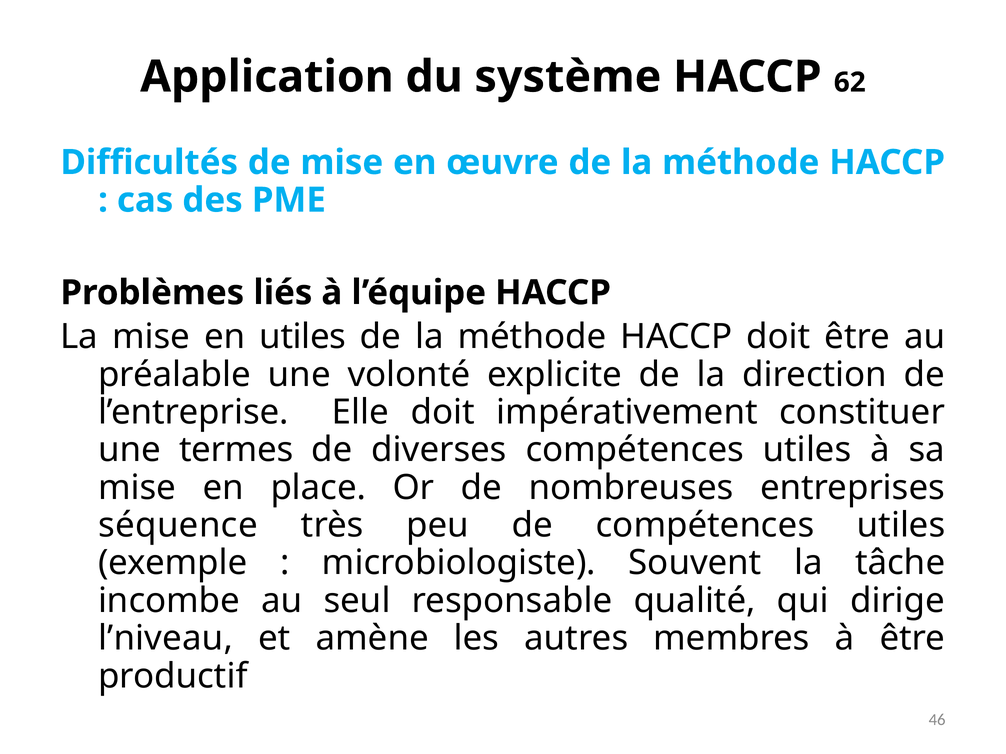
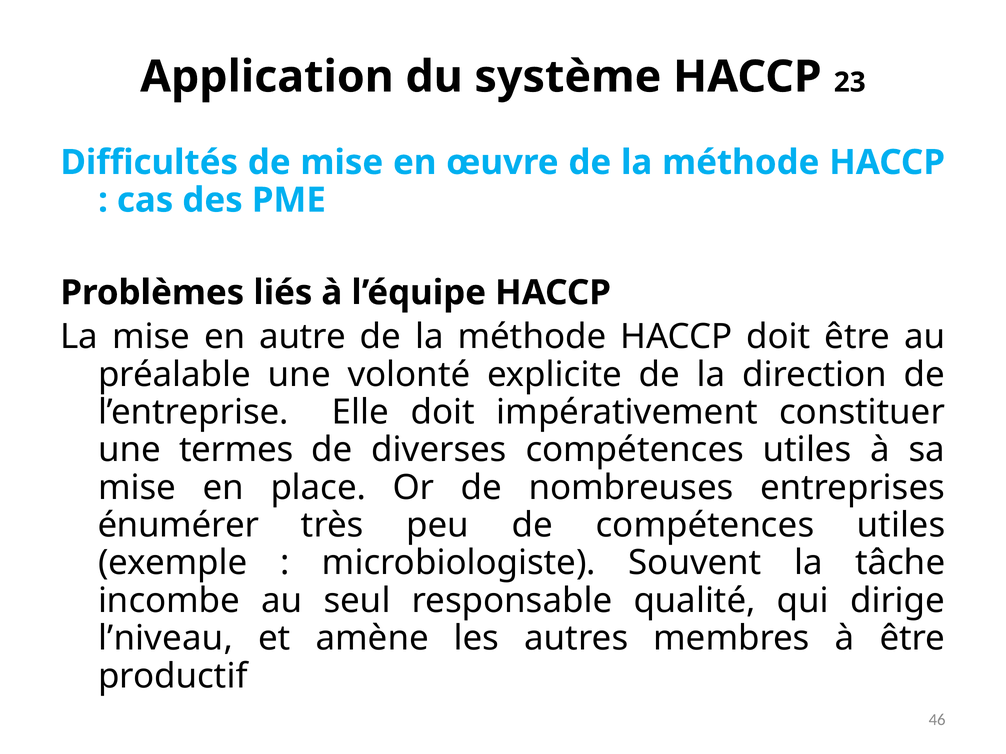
62: 62 -> 23
en utiles: utiles -> autre
séquence: séquence -> énumérer
